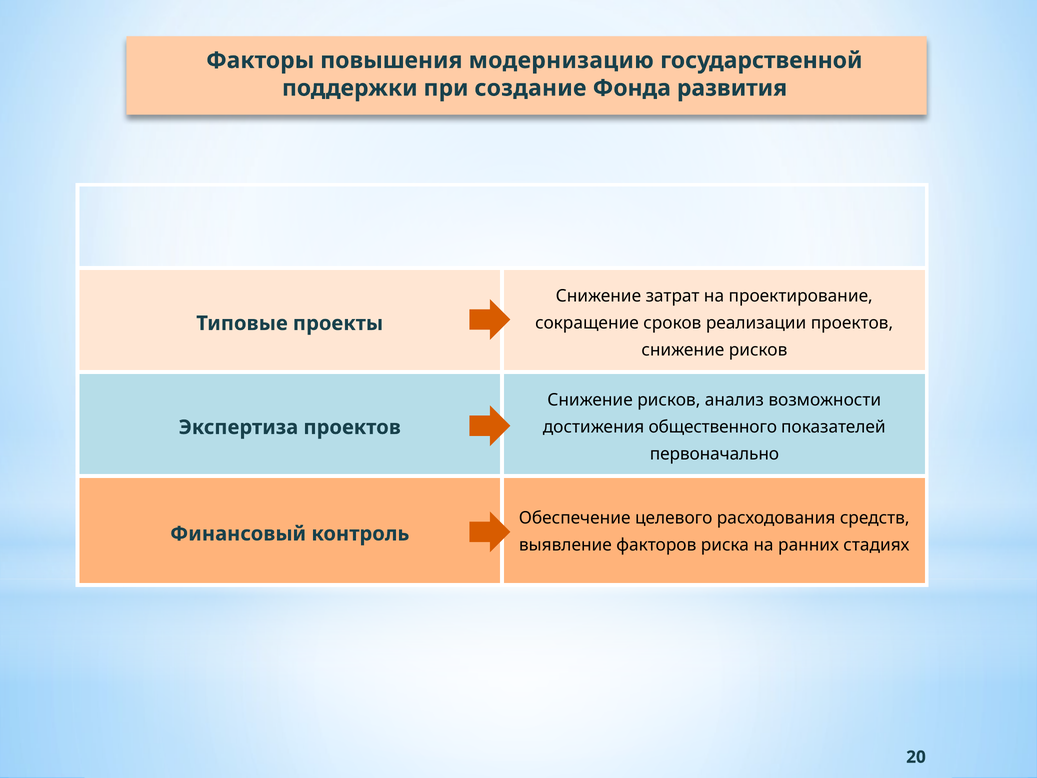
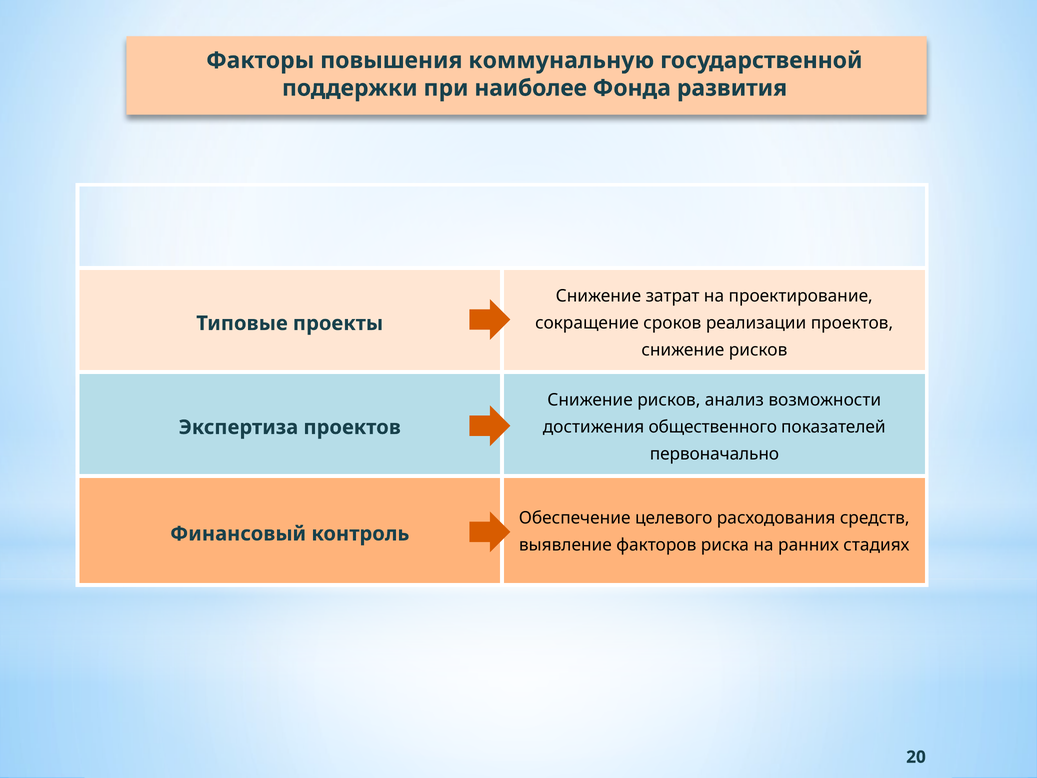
модернизацию: модернизацию -> коммунальную
создание: создание -> наиболее
